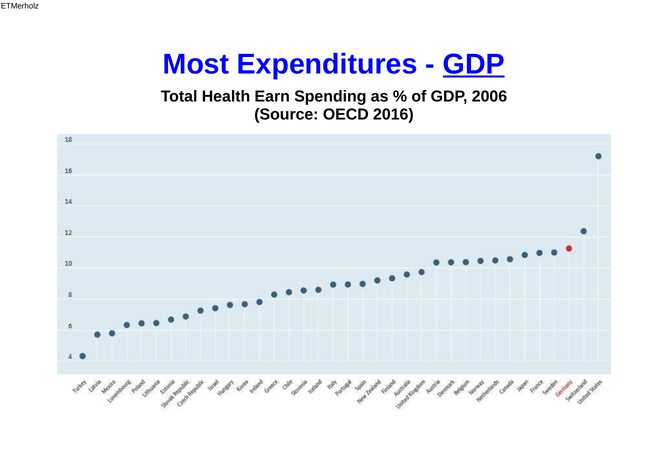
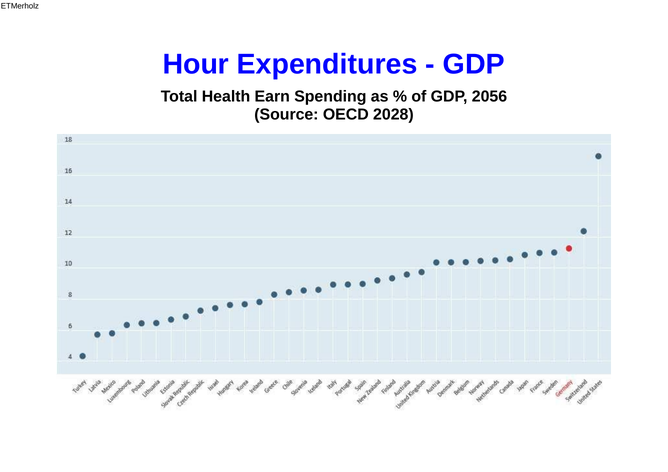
Most: Most -> Hour
GDP at (474, 64) underline: present -> none
2006: 2006 -> 2056
2016: 2016 -> 2028
